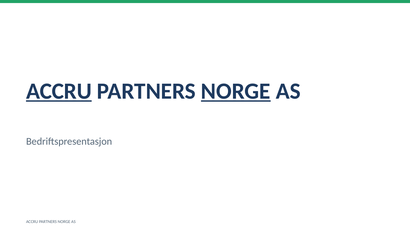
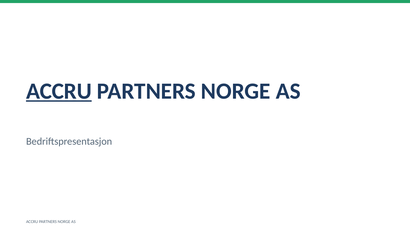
NORGE at (236, 91) underline: present -> none
